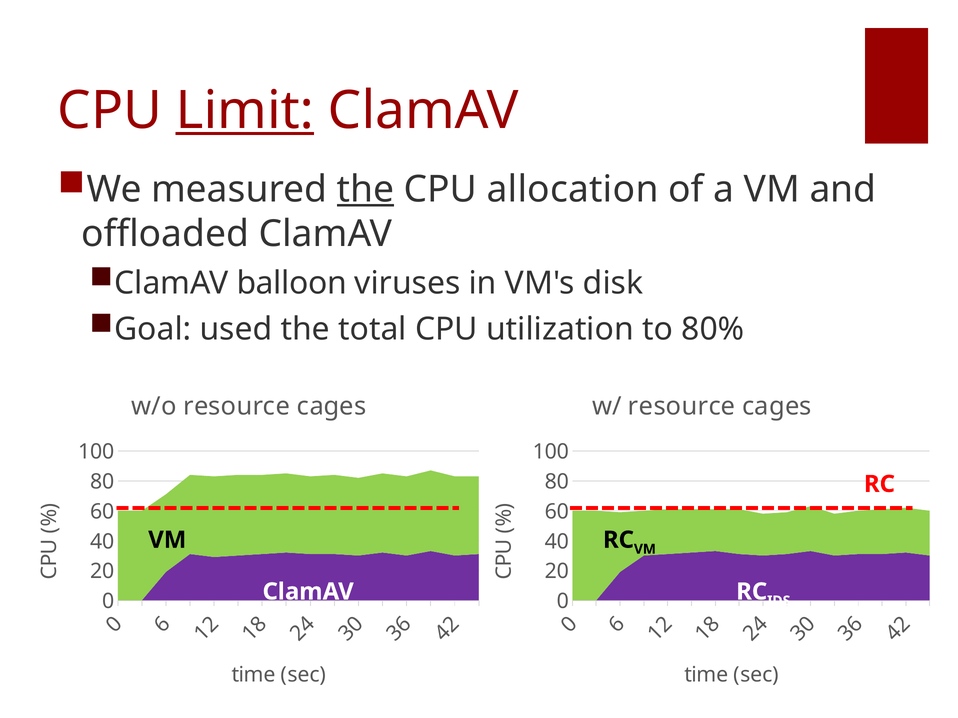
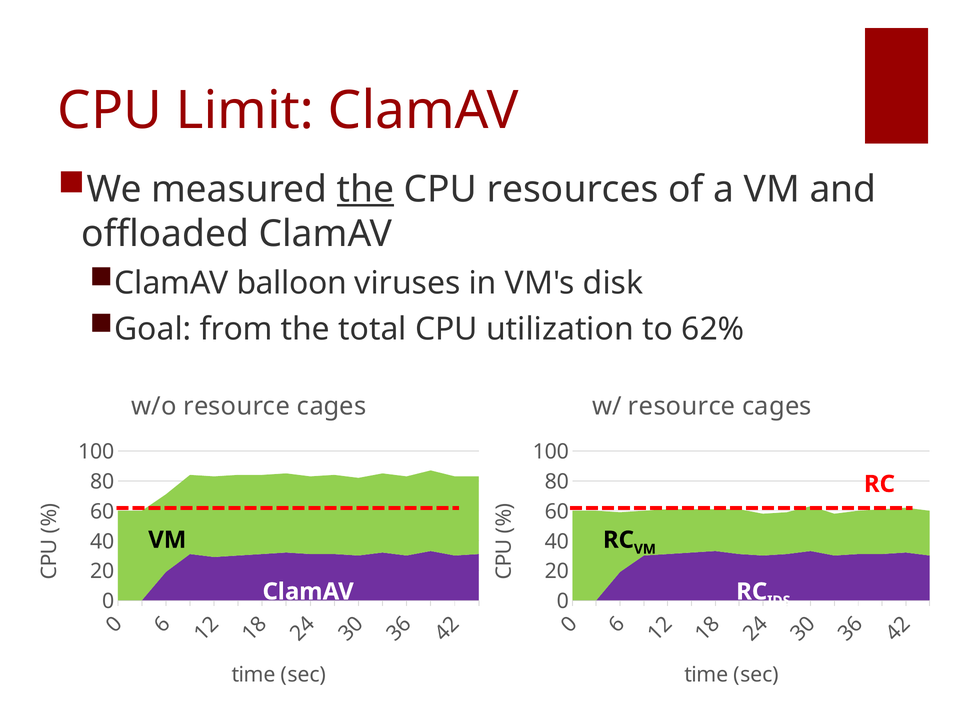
Limit underline: present -> none
allocation: allocation -> resources
used: used -> from
80%: 80% -> 62%
